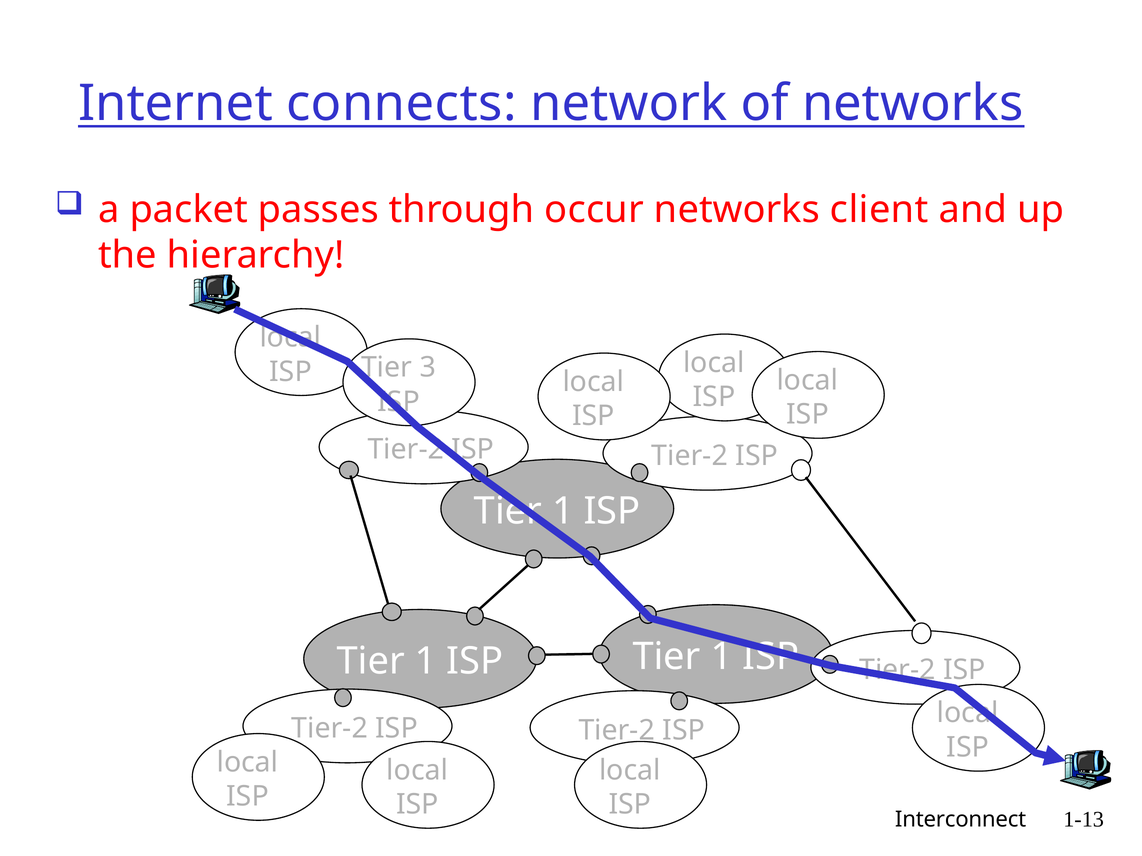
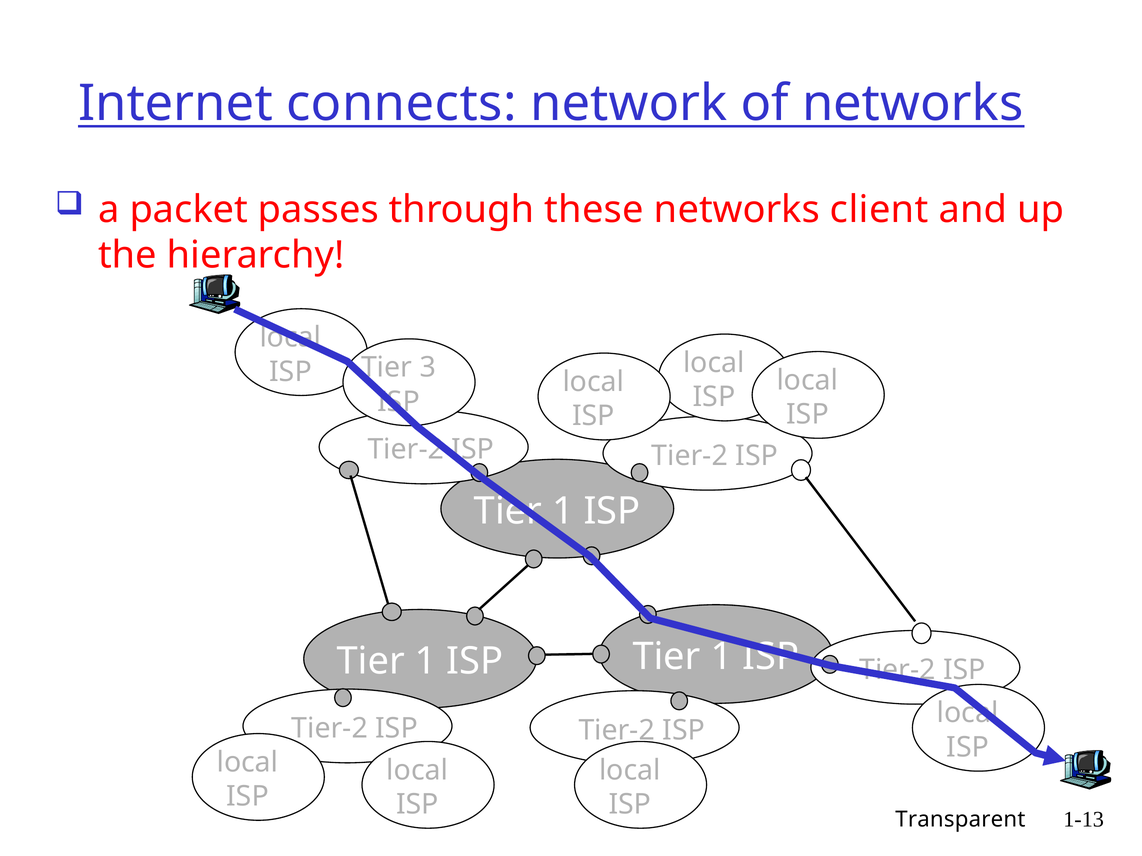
occur: occur -> these
Interconnect: Interconnect -> Transparent
